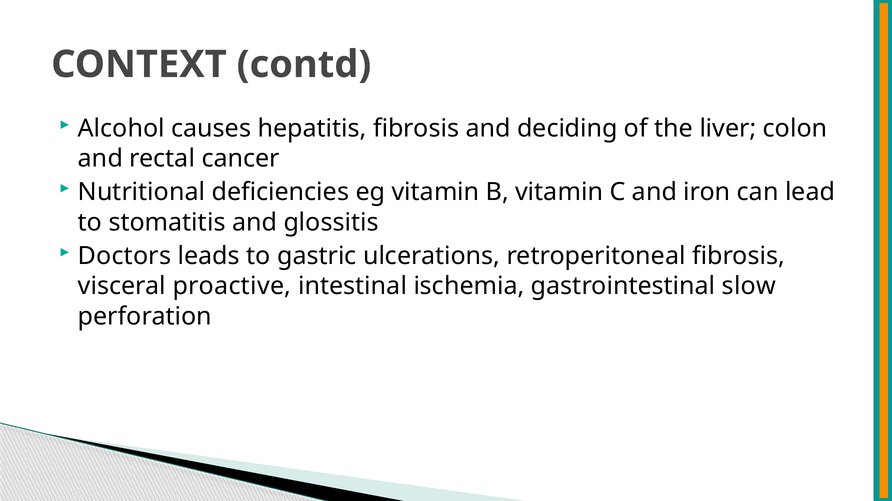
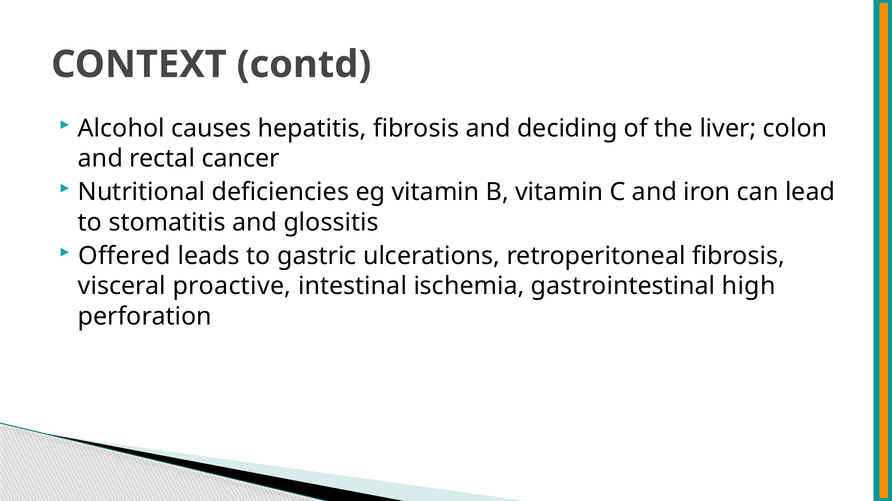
Doctors: Doctors -> Offered
slow: slow -> high
